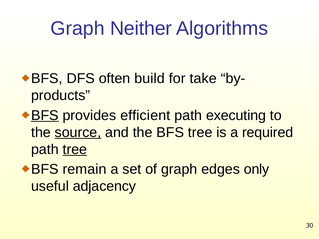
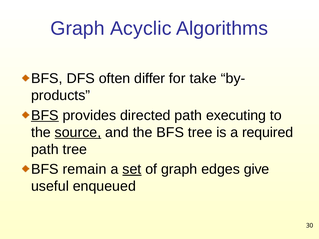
Neither: Neither -> Acyclic
build: build -> differ
efficient: efficient -> directed
tree at (75, 150) underline: present -> none
set underline: none -> present
only: only -> give
adjacency: adjacency -> enqueued
